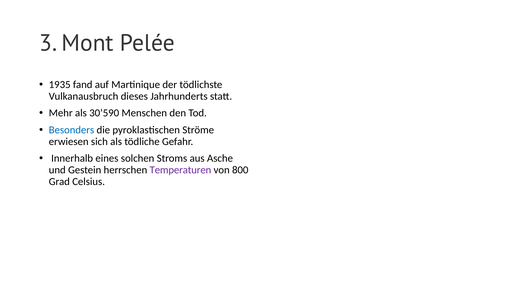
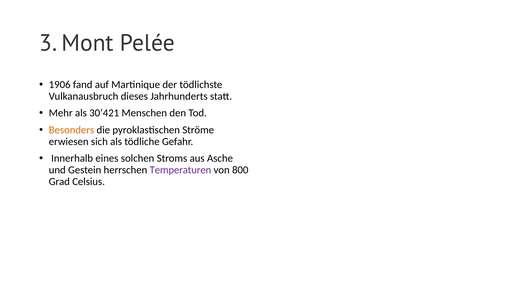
1935: 1935 -> 1906
30’590: 30’590 -> 30’421
Besonders colour: blue -> orange
